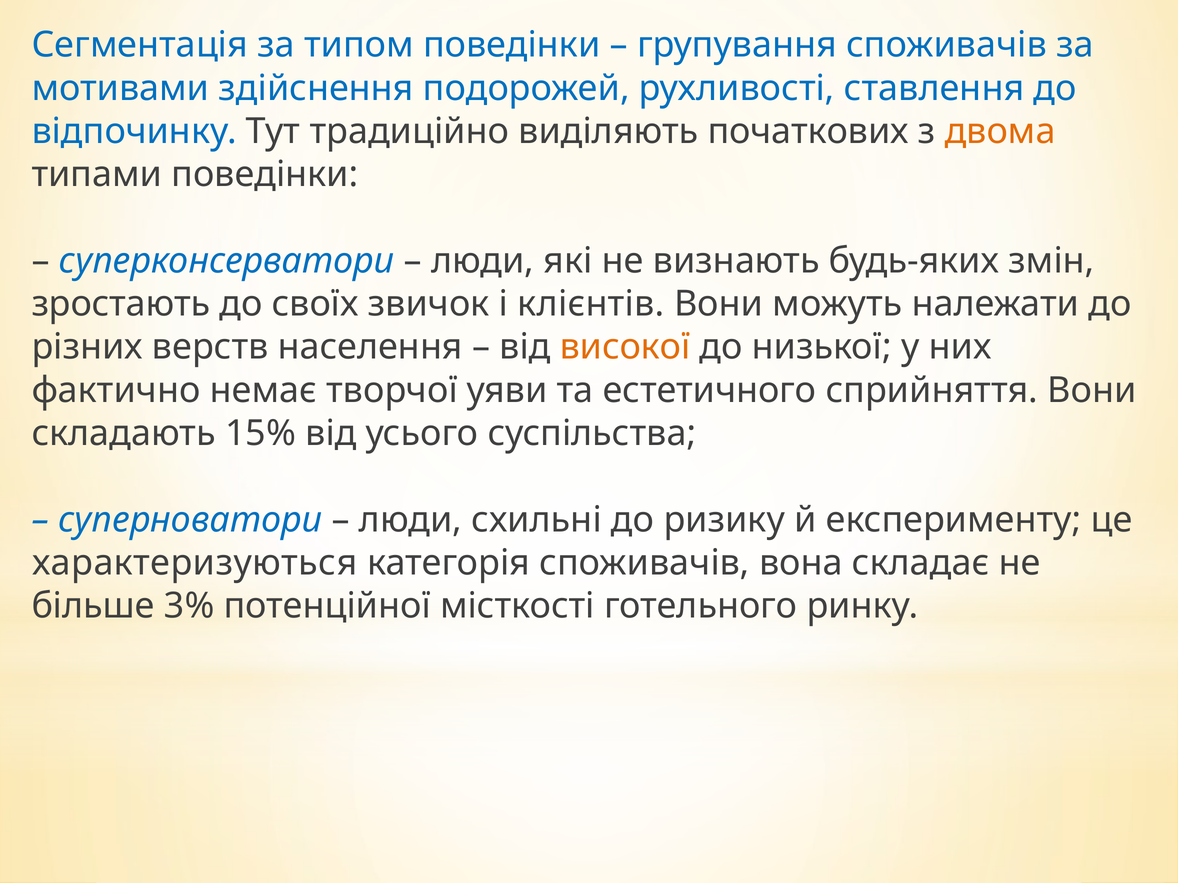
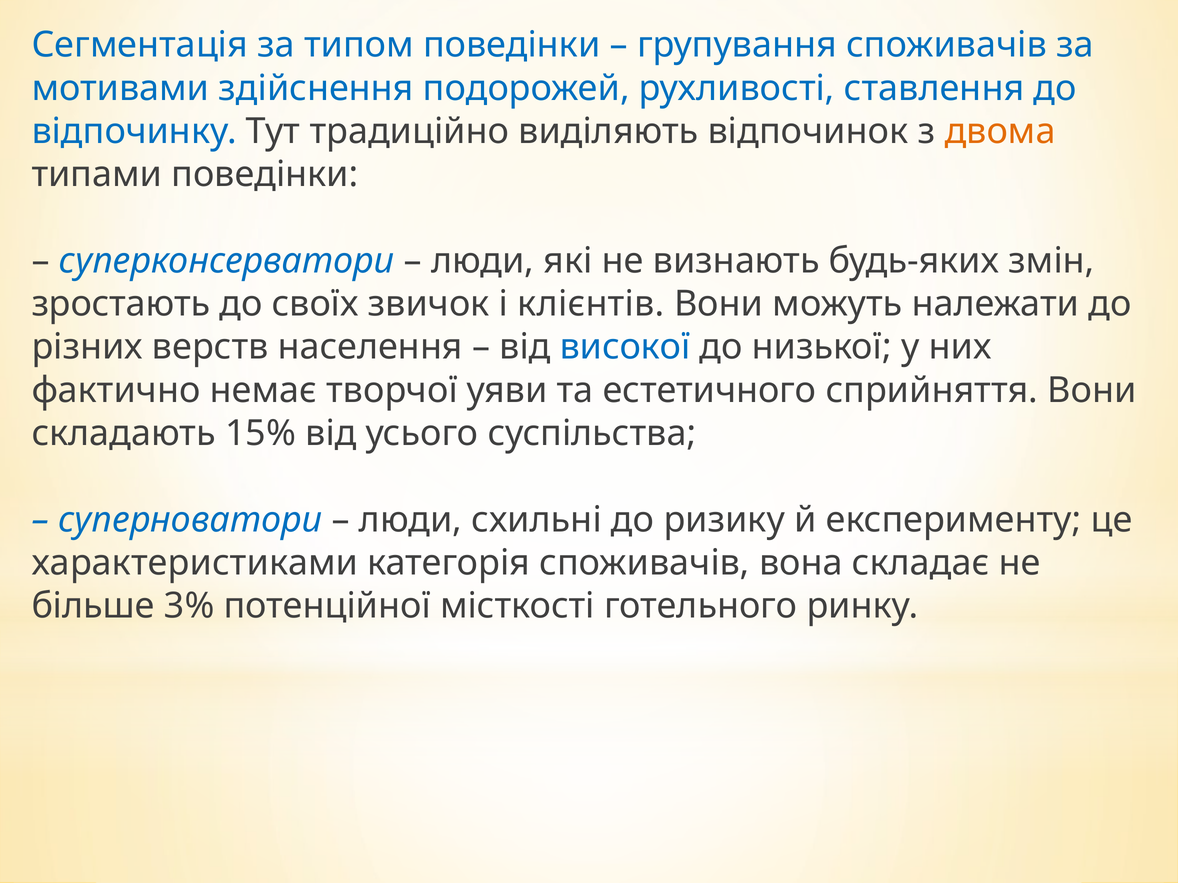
початкових: початкових -> відпочинок
високої colour: orange -> blue
характеризуються: характеризуються -> характеристиками
